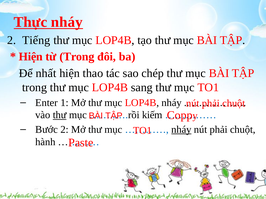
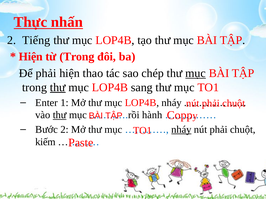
Thực nháy: nháy -> nhấn
Để nhất: nhất -> phải
mục at (196, 73) underline: none -> present
thư at (58, 88) underline: none -> present
kiếm: kiếm -> hành
hành: hành -> kiếm
